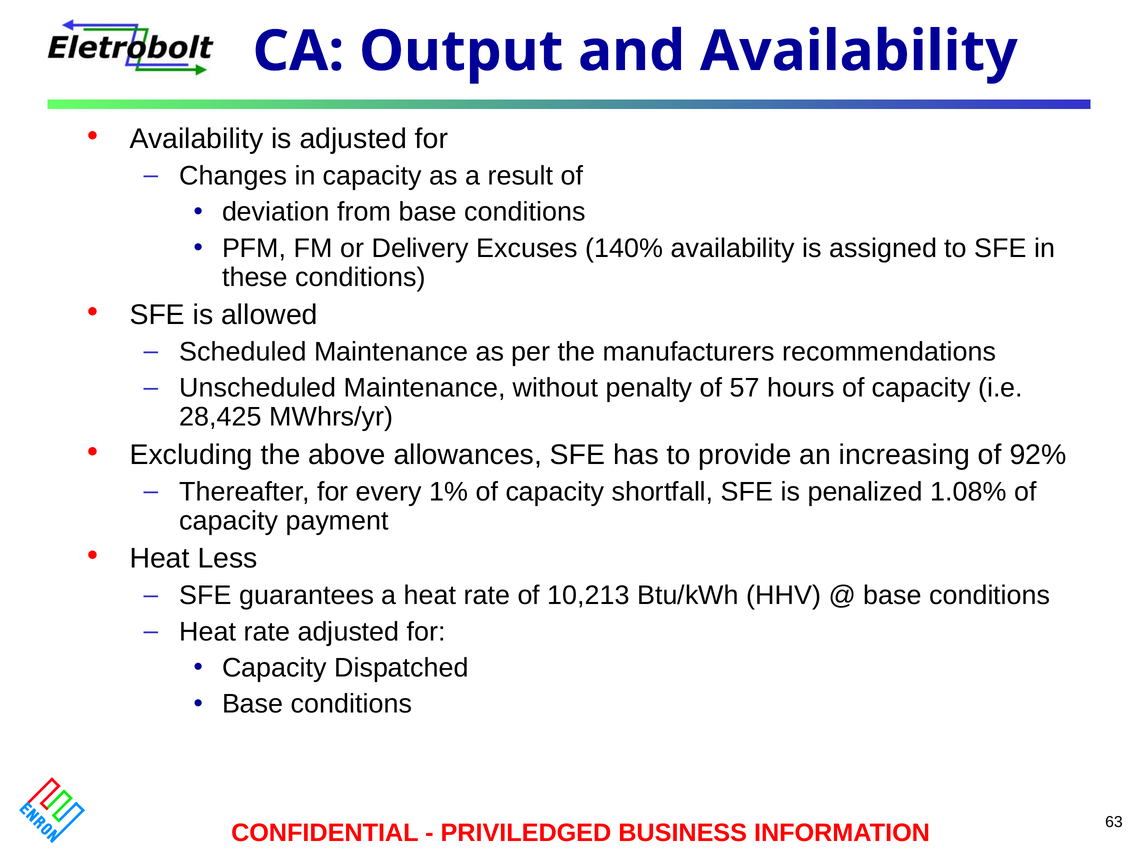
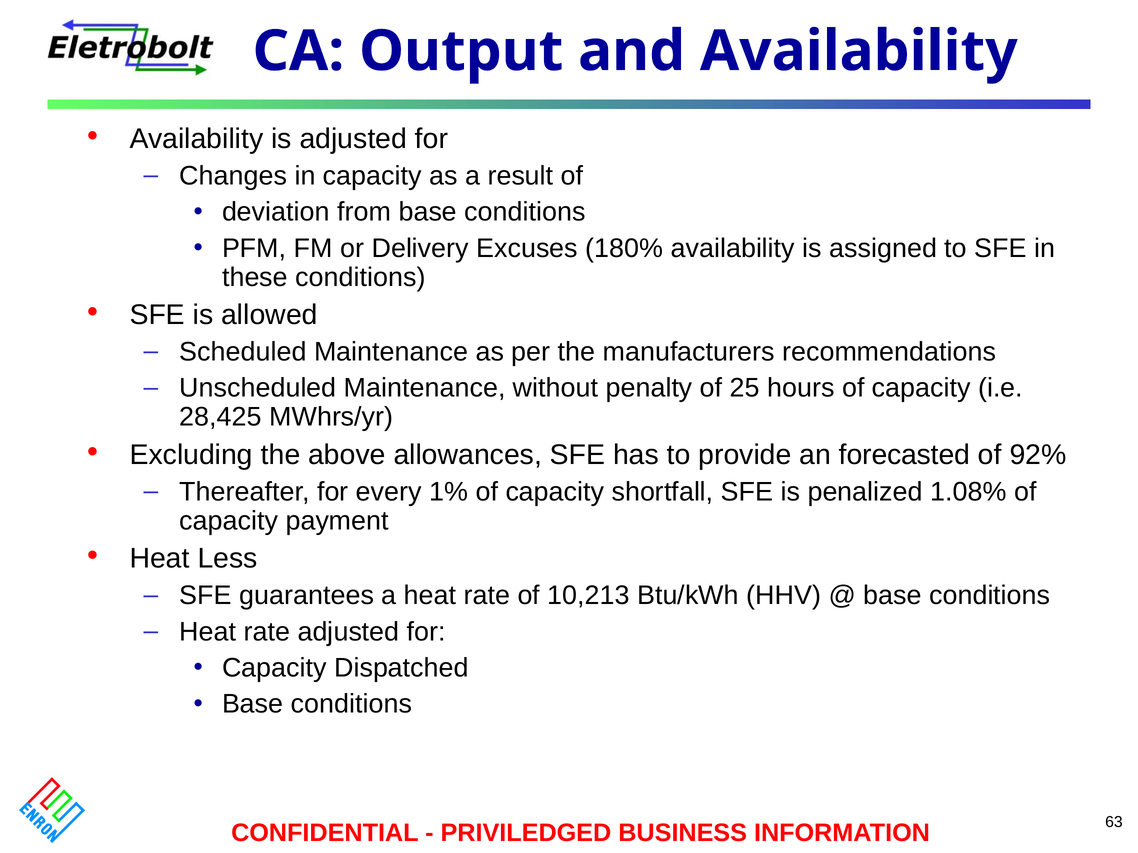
140%: 140% -> 180%
57: 57 -> 25
increasing: increasing -> forecasted
